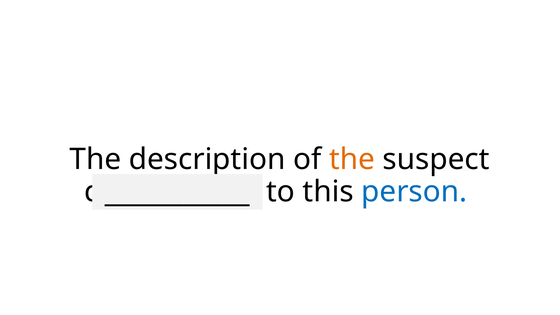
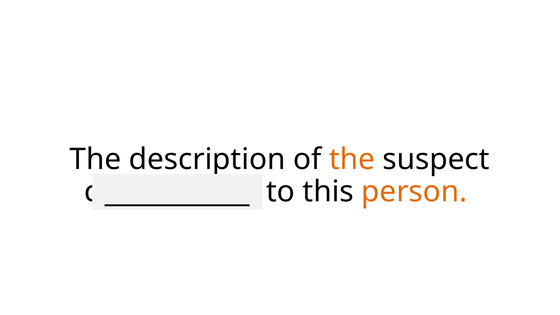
person colour: blue -> orange
